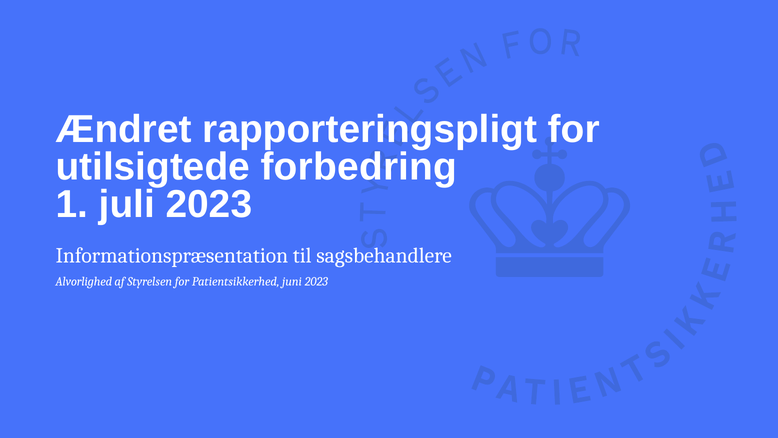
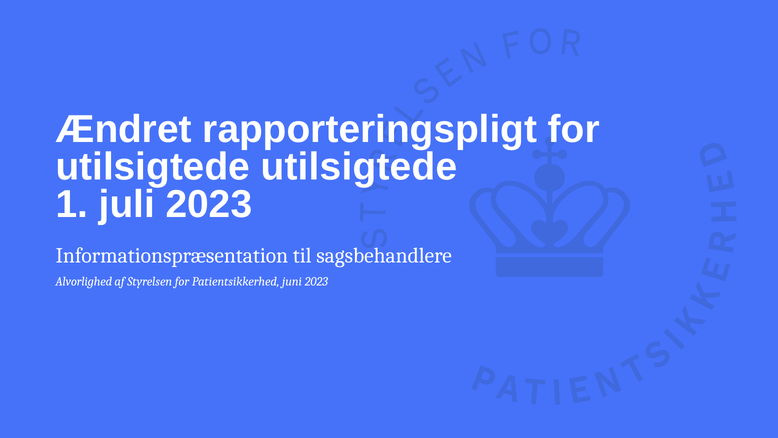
utilsigtede forbedring: forbedring -> utilsigtede
